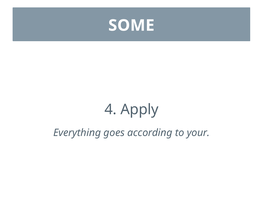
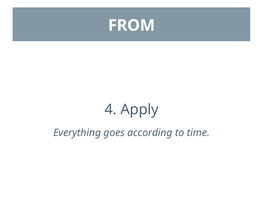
SOME: SOME -> FROM
your: your -> time
